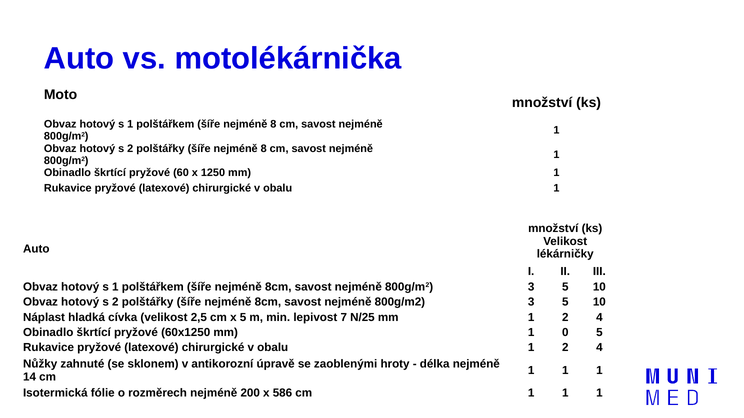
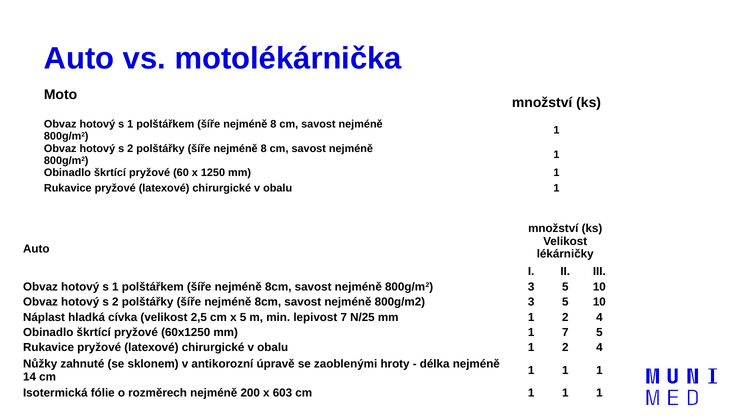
1 0: 0 -> 7
586: 586 -> 603
